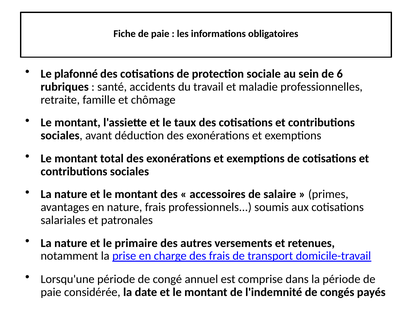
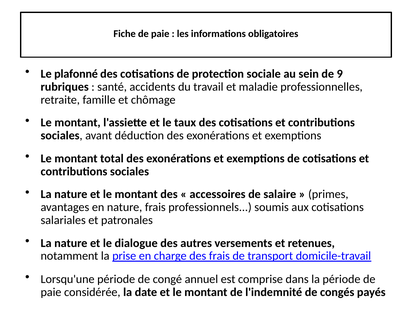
6: 6 -> 9
primaire: primaire -> dialogue
